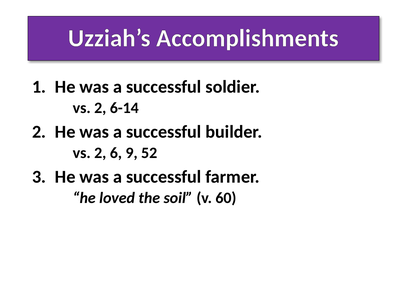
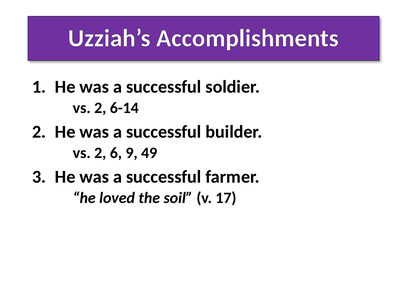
52: 52 -> 49
60: 60 -> 17
